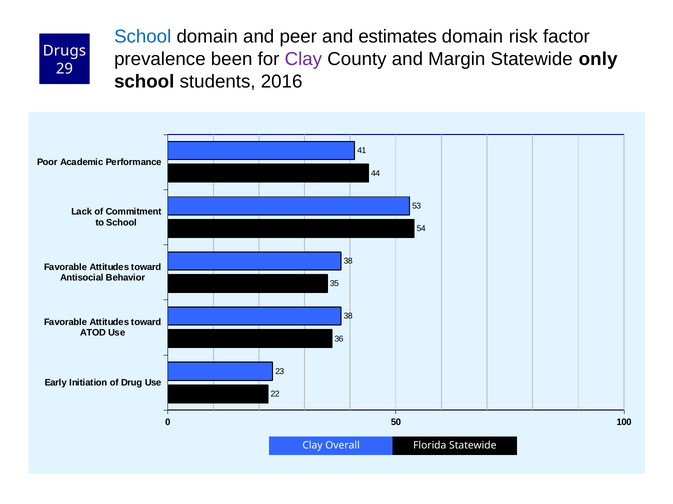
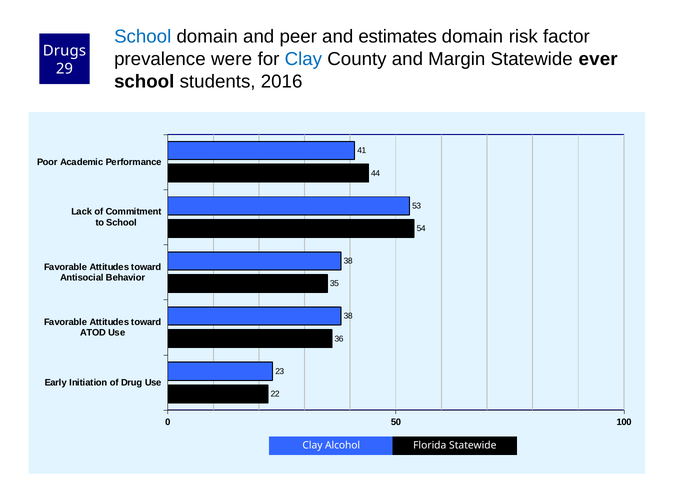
been: been -> were
Clay at (303, 59) colour: purple -> blue
only: only -> ever
Overall: Overall -> Alcohol
